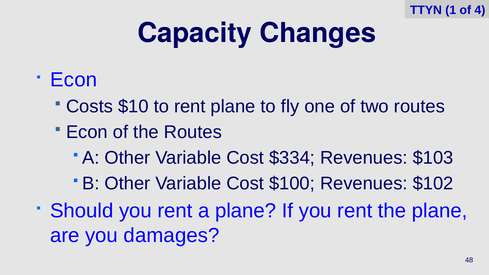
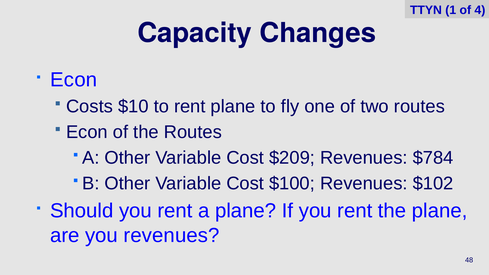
$334: $334 -> $209
$103: $103 -> $784
you damages: damages -> revenues
